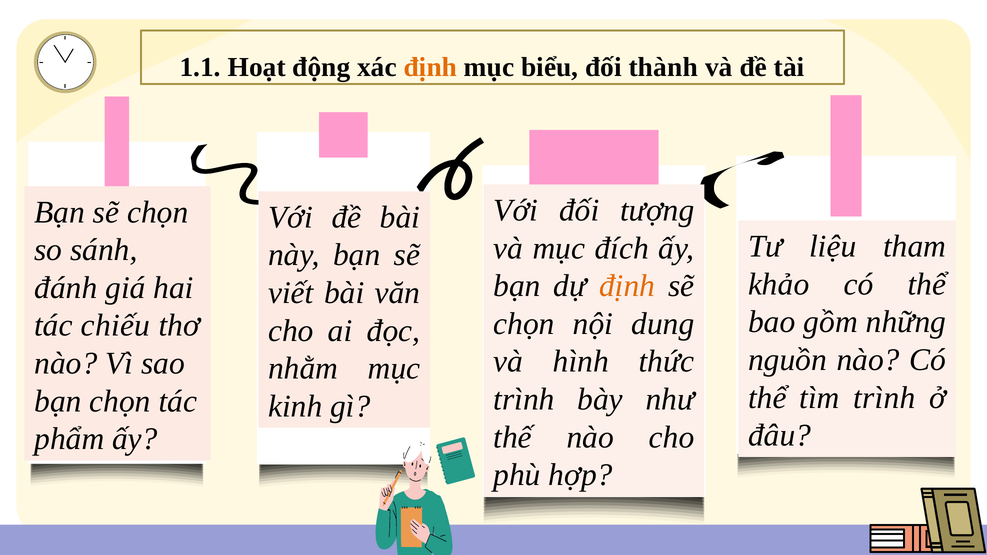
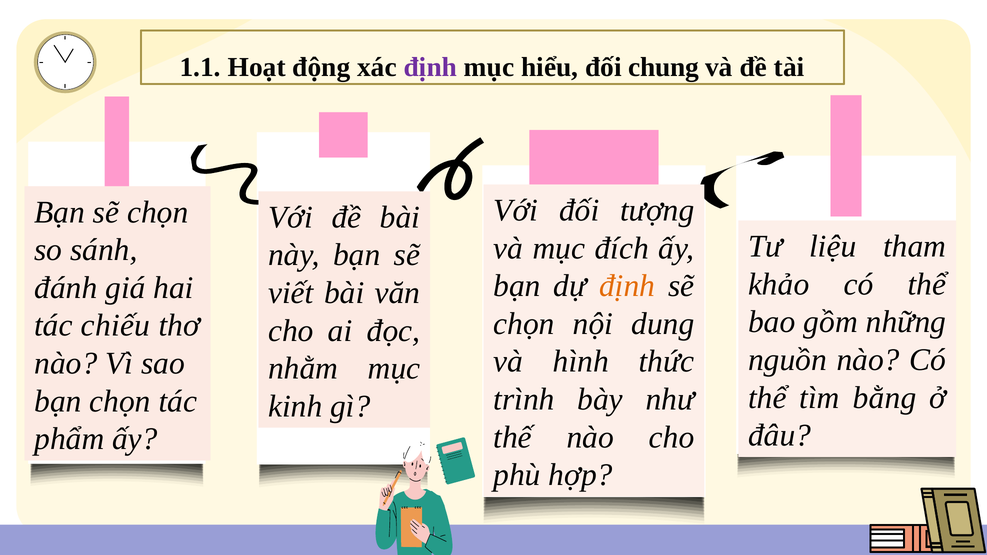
định at (430, 67) colour: orange -> purple
biểu: biểu -> hiểu
thành: thành -> chung
tìm trình: trình -> bằng
